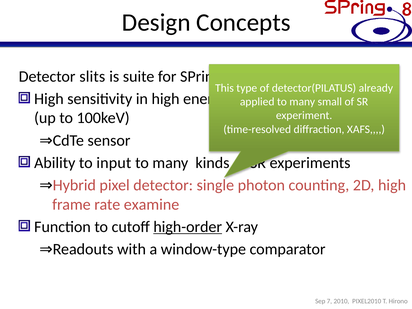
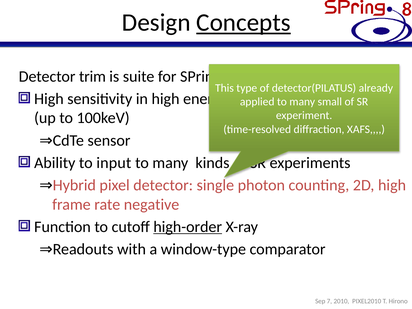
Concepts underline: none -> present
slits: slits -> trim
examine: examine -> negative
